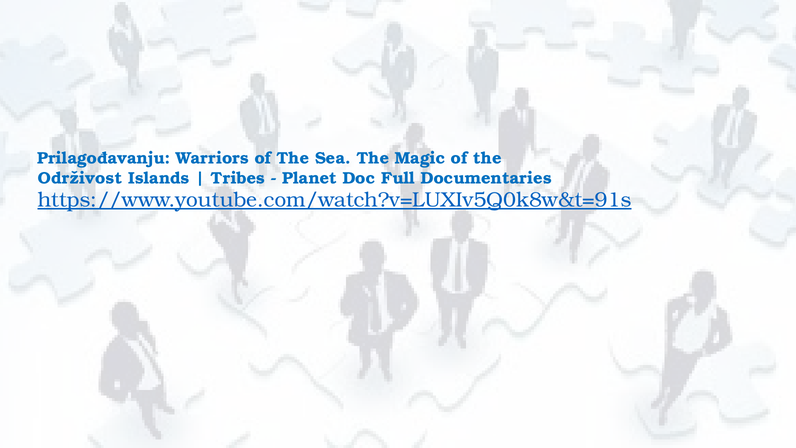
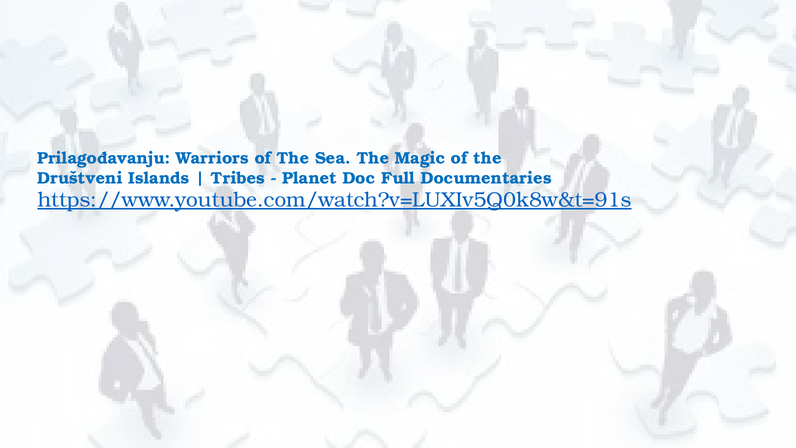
Održivost: Održivost -> Društveni
